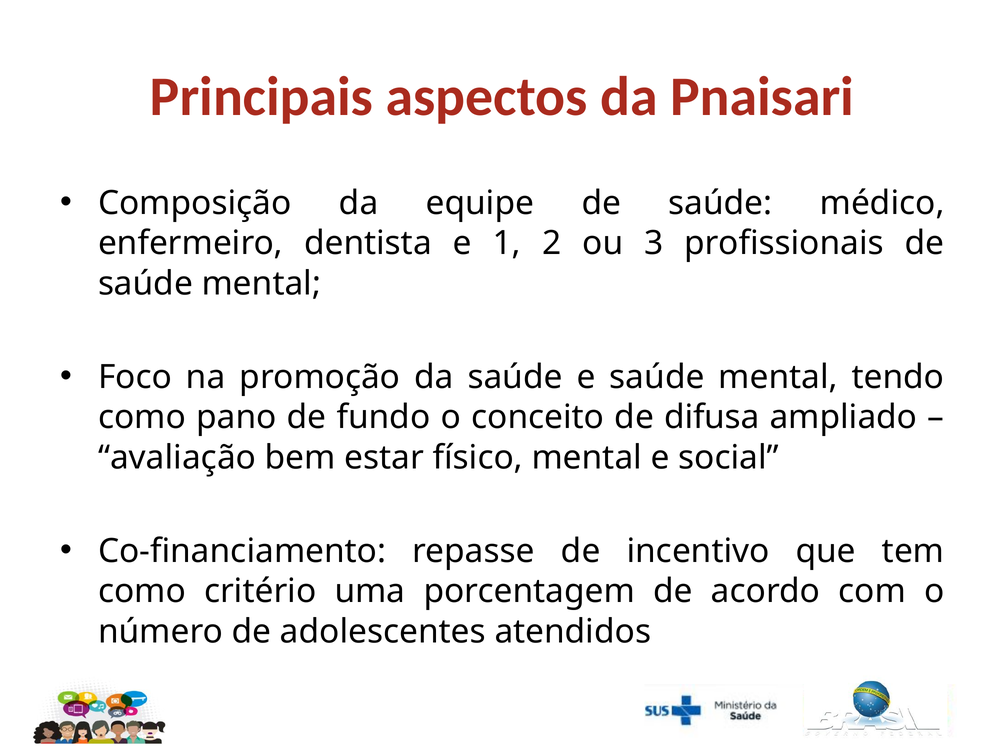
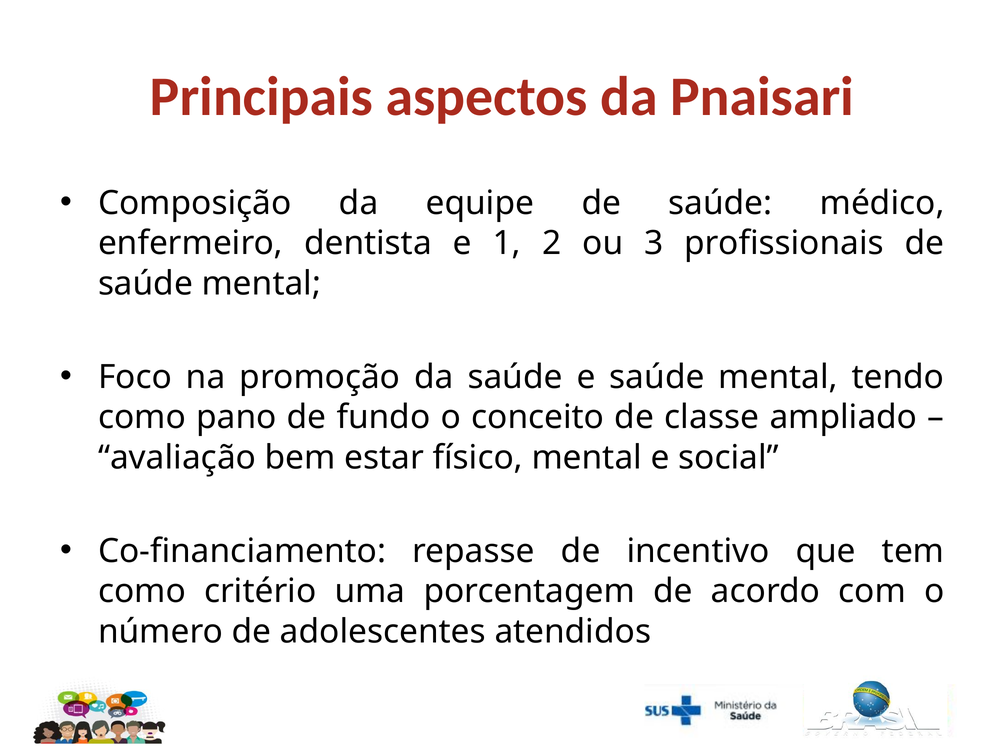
difusa: difusa -> classe
